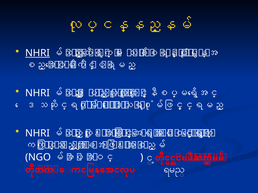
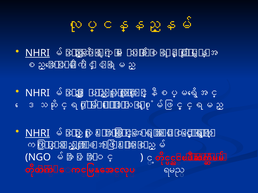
NHRI at (37, 133) underline: none -> present
